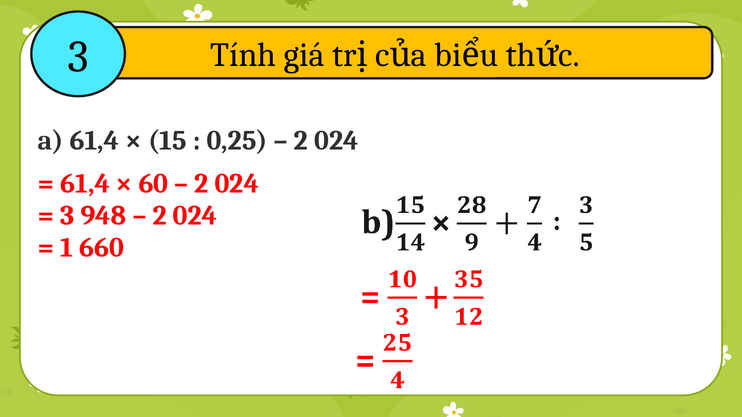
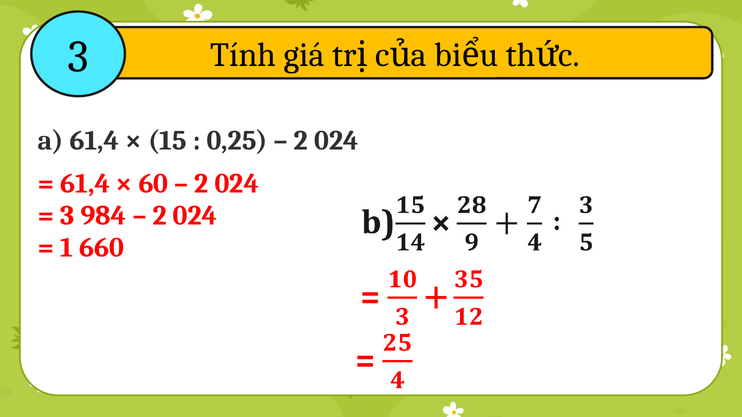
948: 948 -> 984
